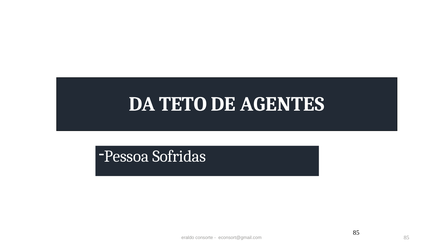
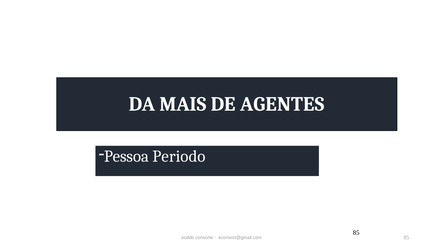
TETO: TETO -> MAIS
Sofridas: Sofridas -> Periodo
